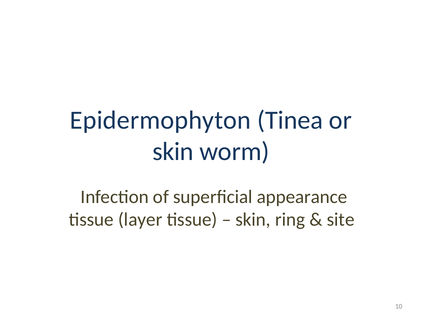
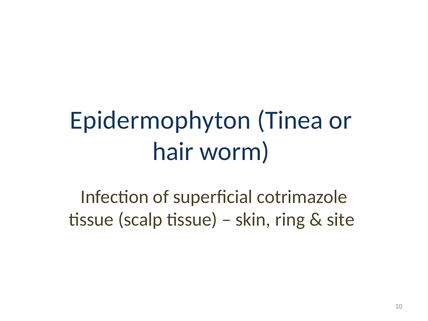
skin at (173, 152): skin -> hair
appearance: appearance -> cotrimazole
layer: layer -> scalp
